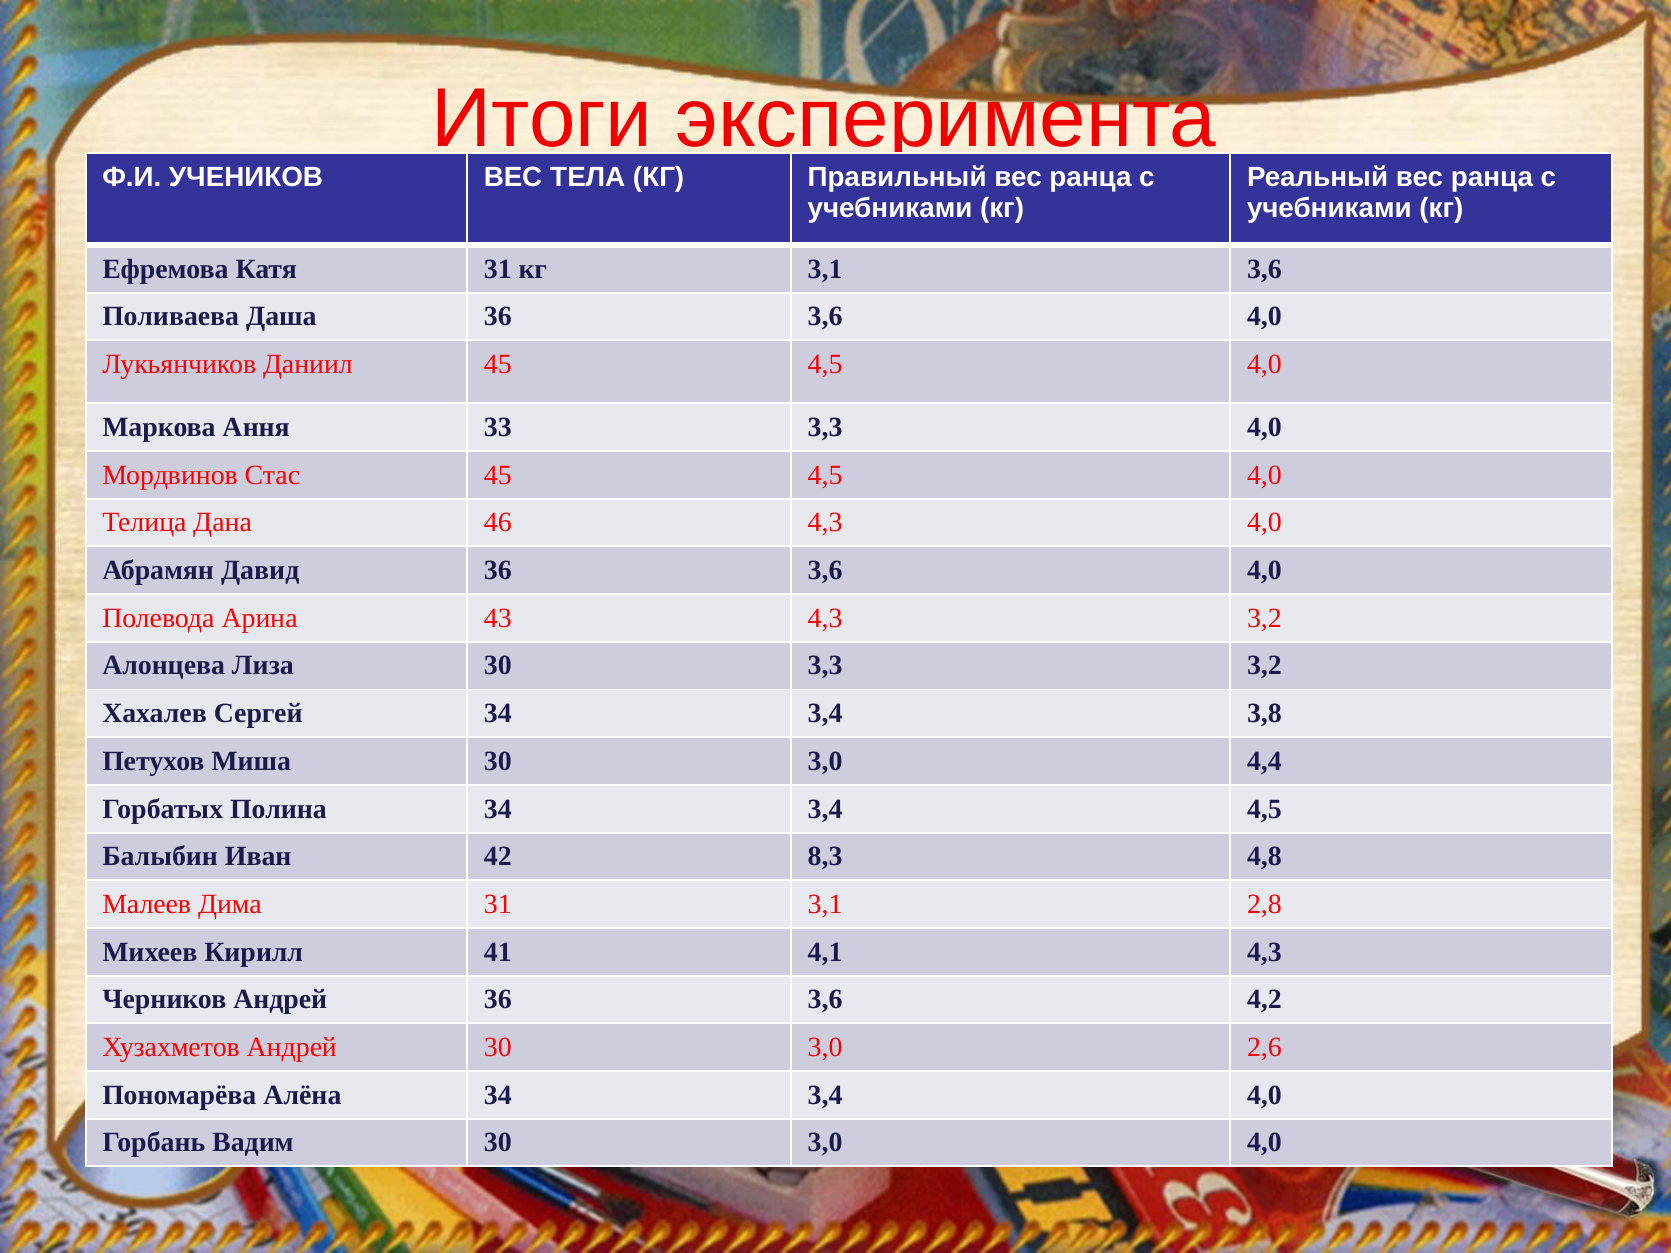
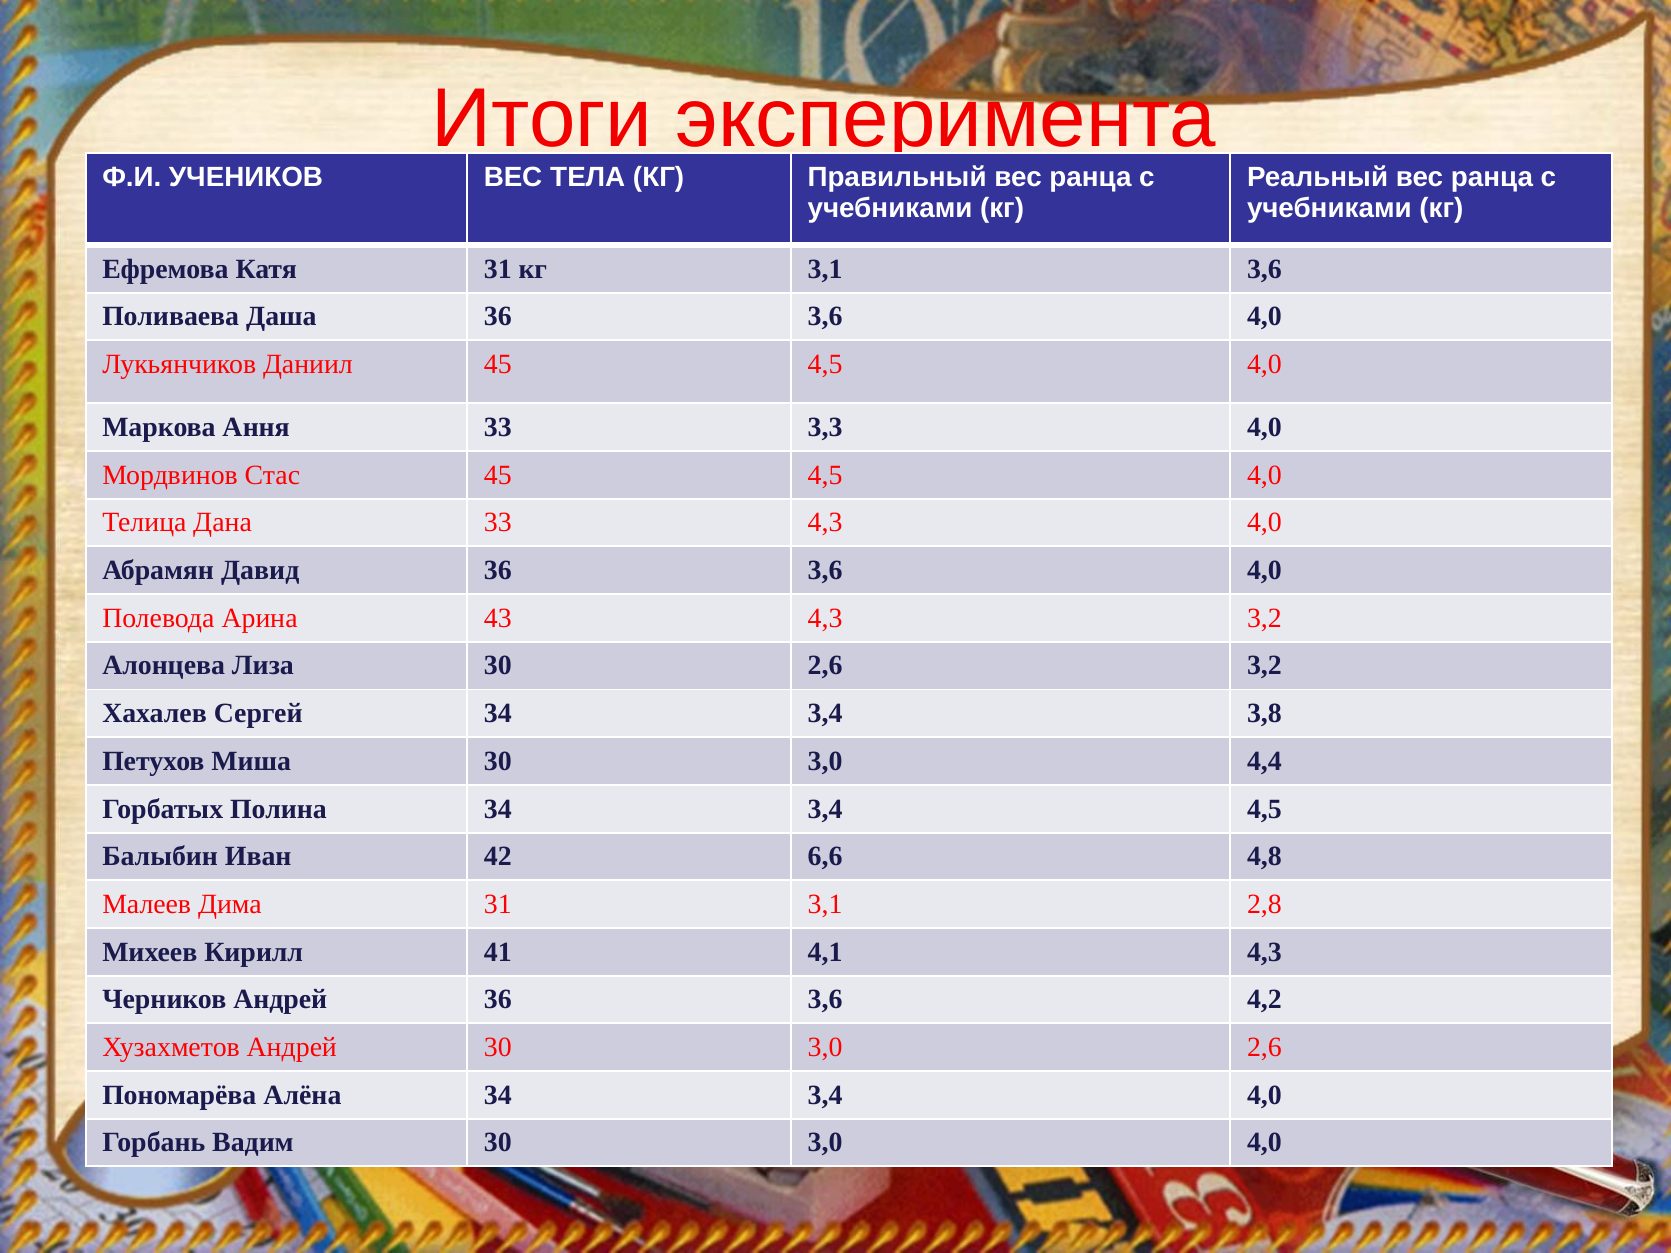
Дана 46: 46 -> 33
30 3,3: 3,3 -> 2,6
8,3: 8,3 -> 6,6
